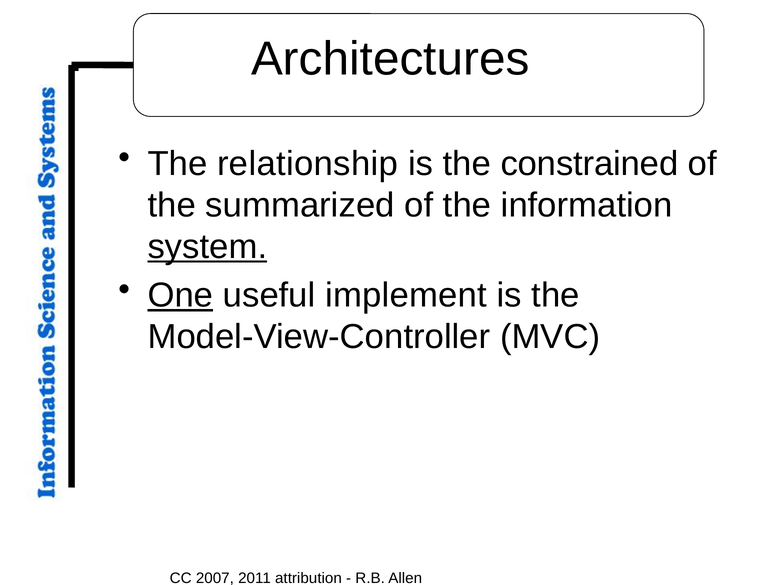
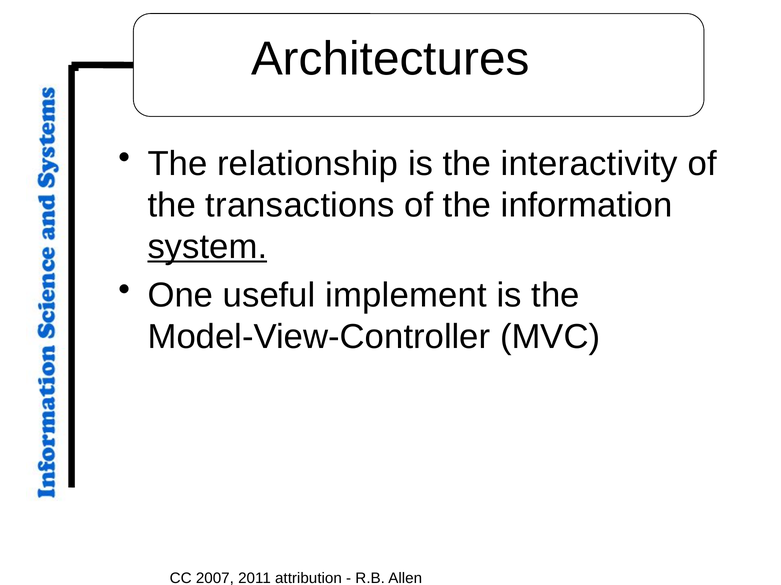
constrained: constrained -> interactivity
summarized: summarized -> transactions
One underline: present -> none
